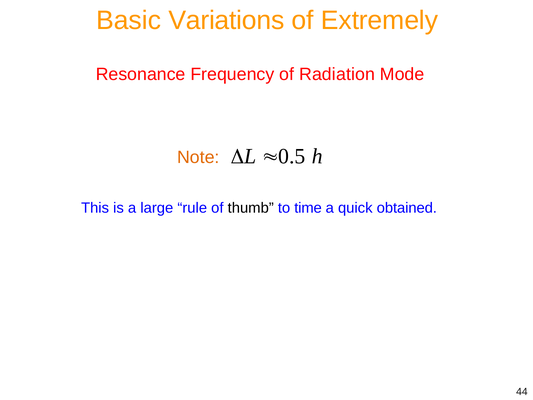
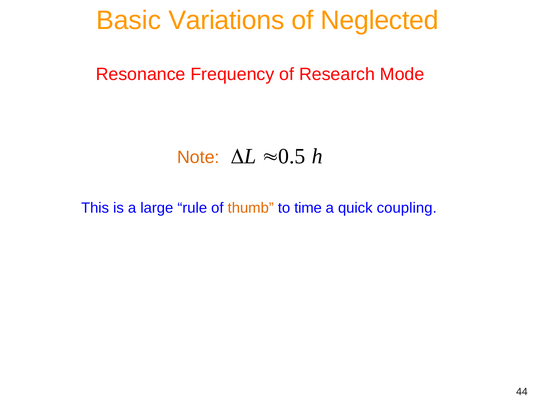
Extremely: Extremely -> Neglected
Radiation: Radiation -> Research
thumb colour: black -> orange
obtained: obtained -> coupling
